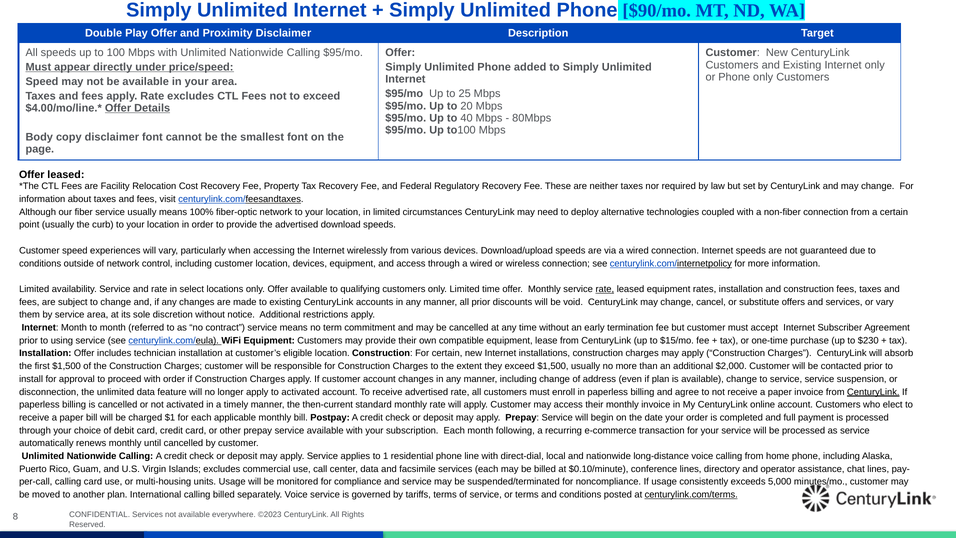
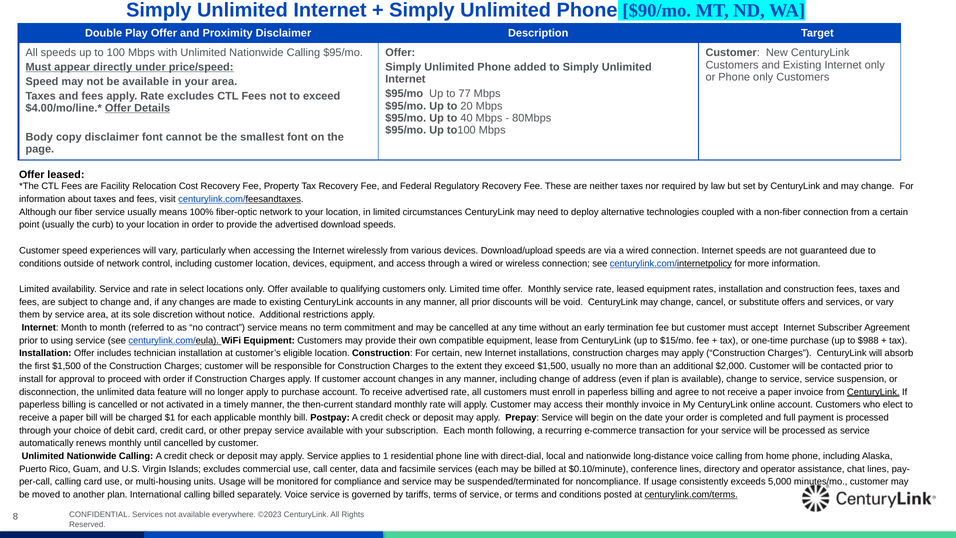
25: 25 -> 77
rate at (605, 289) underline: present -> none
$230: $230 -> $988
to activated: activated -> purchase
